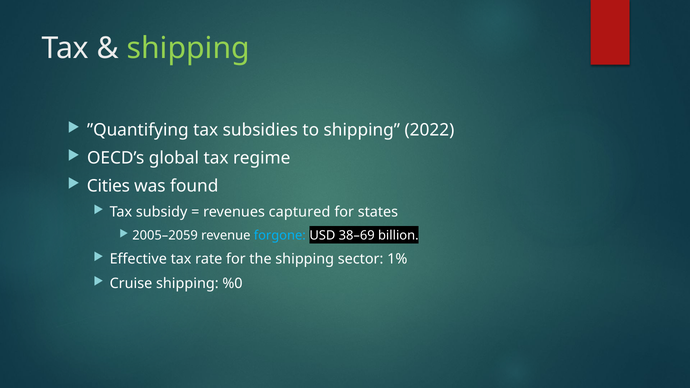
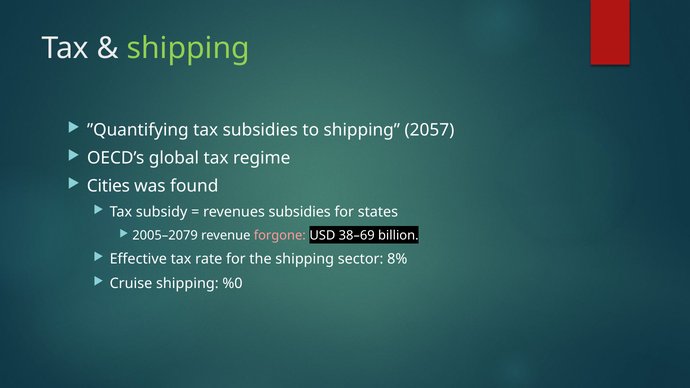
2022: 2022 -> 2057
revenues captured: captured -> subsidies
2005–2059: 2005–2059 -> 2005–2079
forgone colour: light blue -> pink
1%: 1% -> 8%
